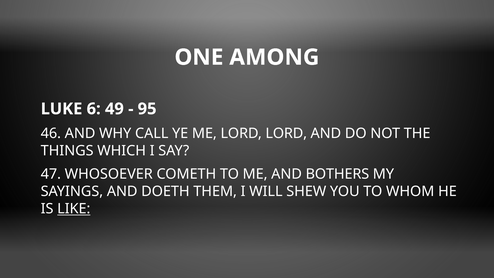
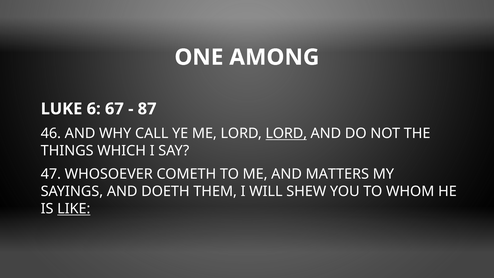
49: 49 -> 67
95: 95 -> 87
LORD at (286, 133) underline: none -> present
BOTHERS: BOTHERS -> MATTERS
